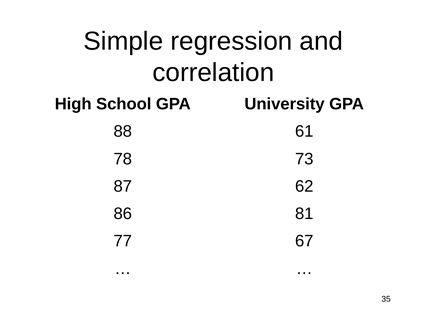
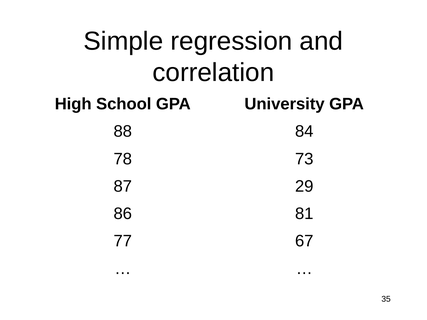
61: 61 -> 84
62: 62 -> 29
